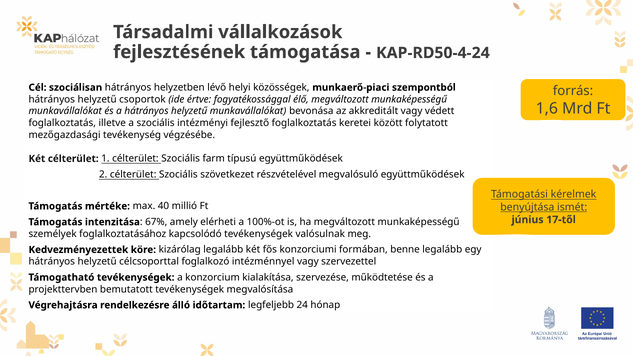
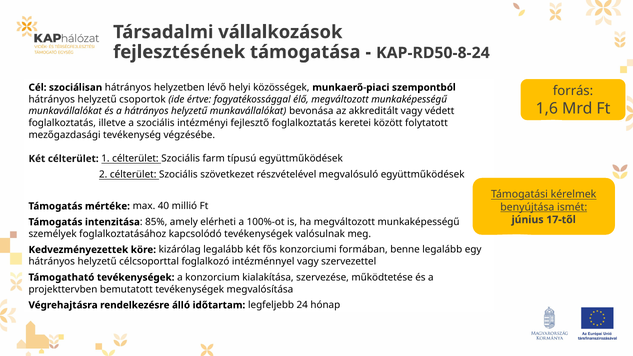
KAP-RD50-4-24: KAP-RD50-4-24 -> KAP-RD50-8-24
67%: 67% -> 85%
